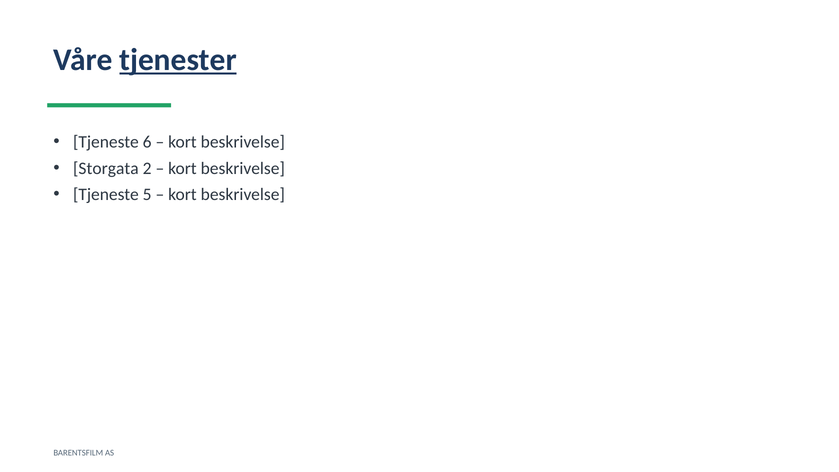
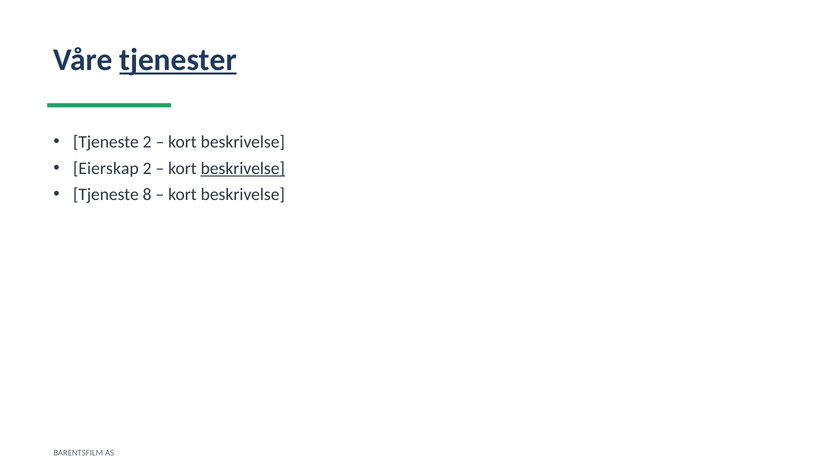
Tjeneste 6: 6 -> 2
Storgata: Storgata -> Eierskap
beskrivelse at (243, 168) underline: none -> present
5: 5 -> 8
